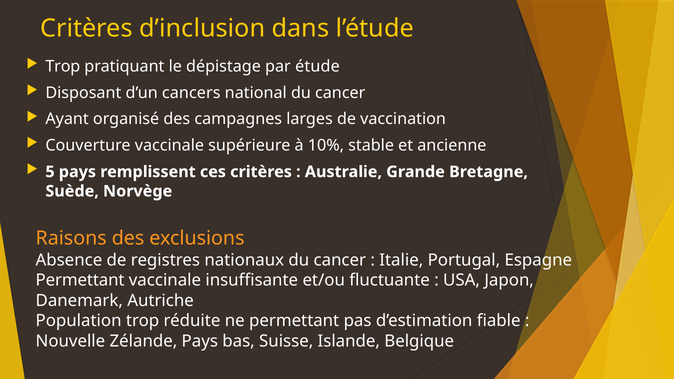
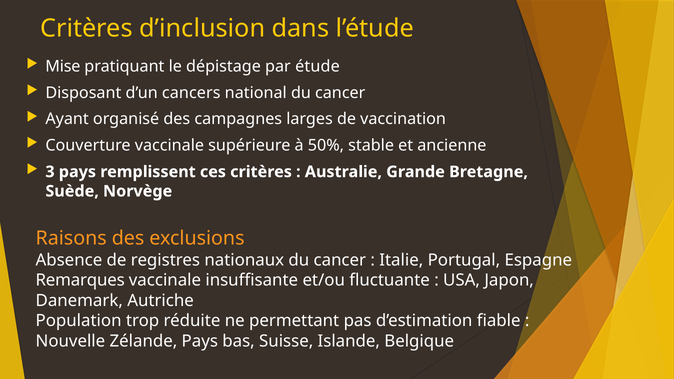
Trop at (63, 66): Trop -> Mise
10%: 10% -> 50%
5: 5 -> 3
Permettant at (80, 280): Permettant -> Remarques
